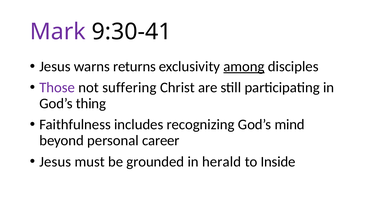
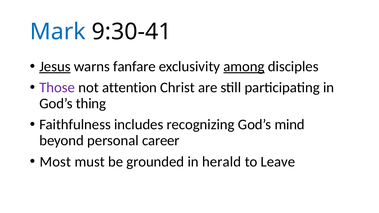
Mark colour: purple -> blue
Jesus at (55, 67) underline: none -> present
returns: returns -> fanfare
suffering: suffering -> attention
Jesus at (55, 162): Jesus -> Most
Inside: Inside -> Leave
